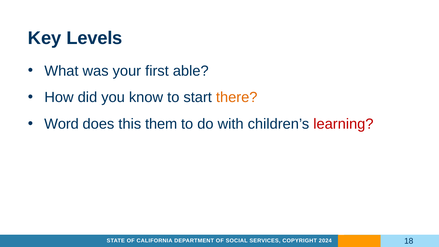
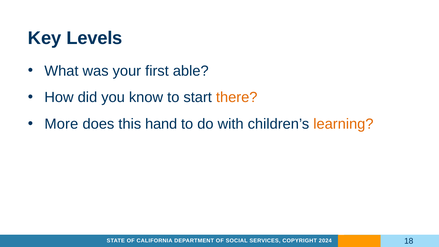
Word: Word -> More
them: them -> hand
learning colour: red -> orange
